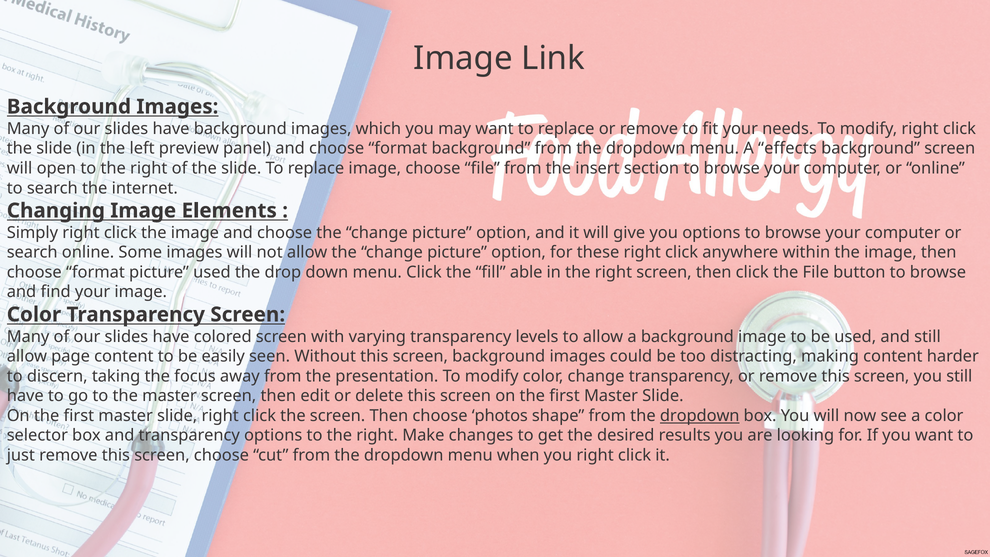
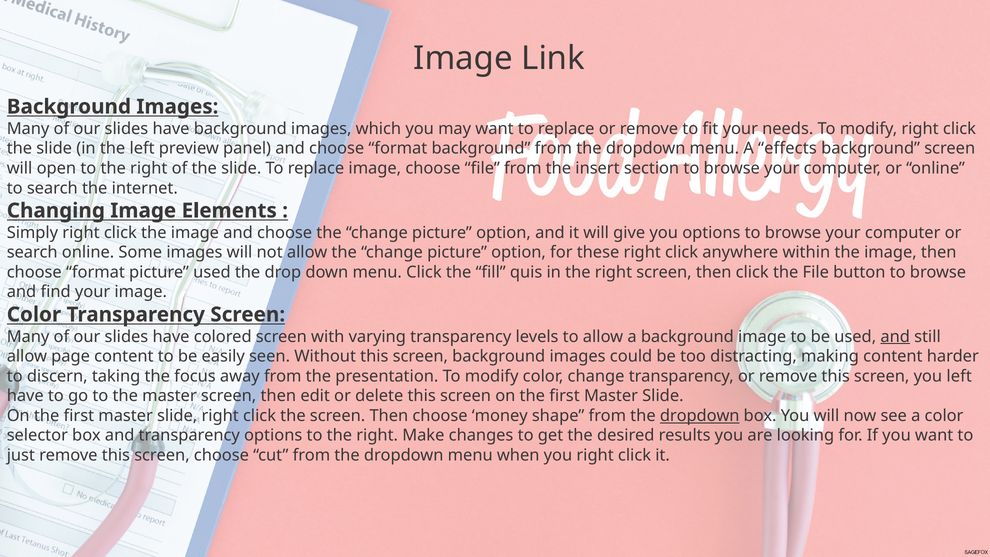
able: able -> quis
and at (895, 336) underline: none -> present
you still: still -> left
photos: photos -> money
